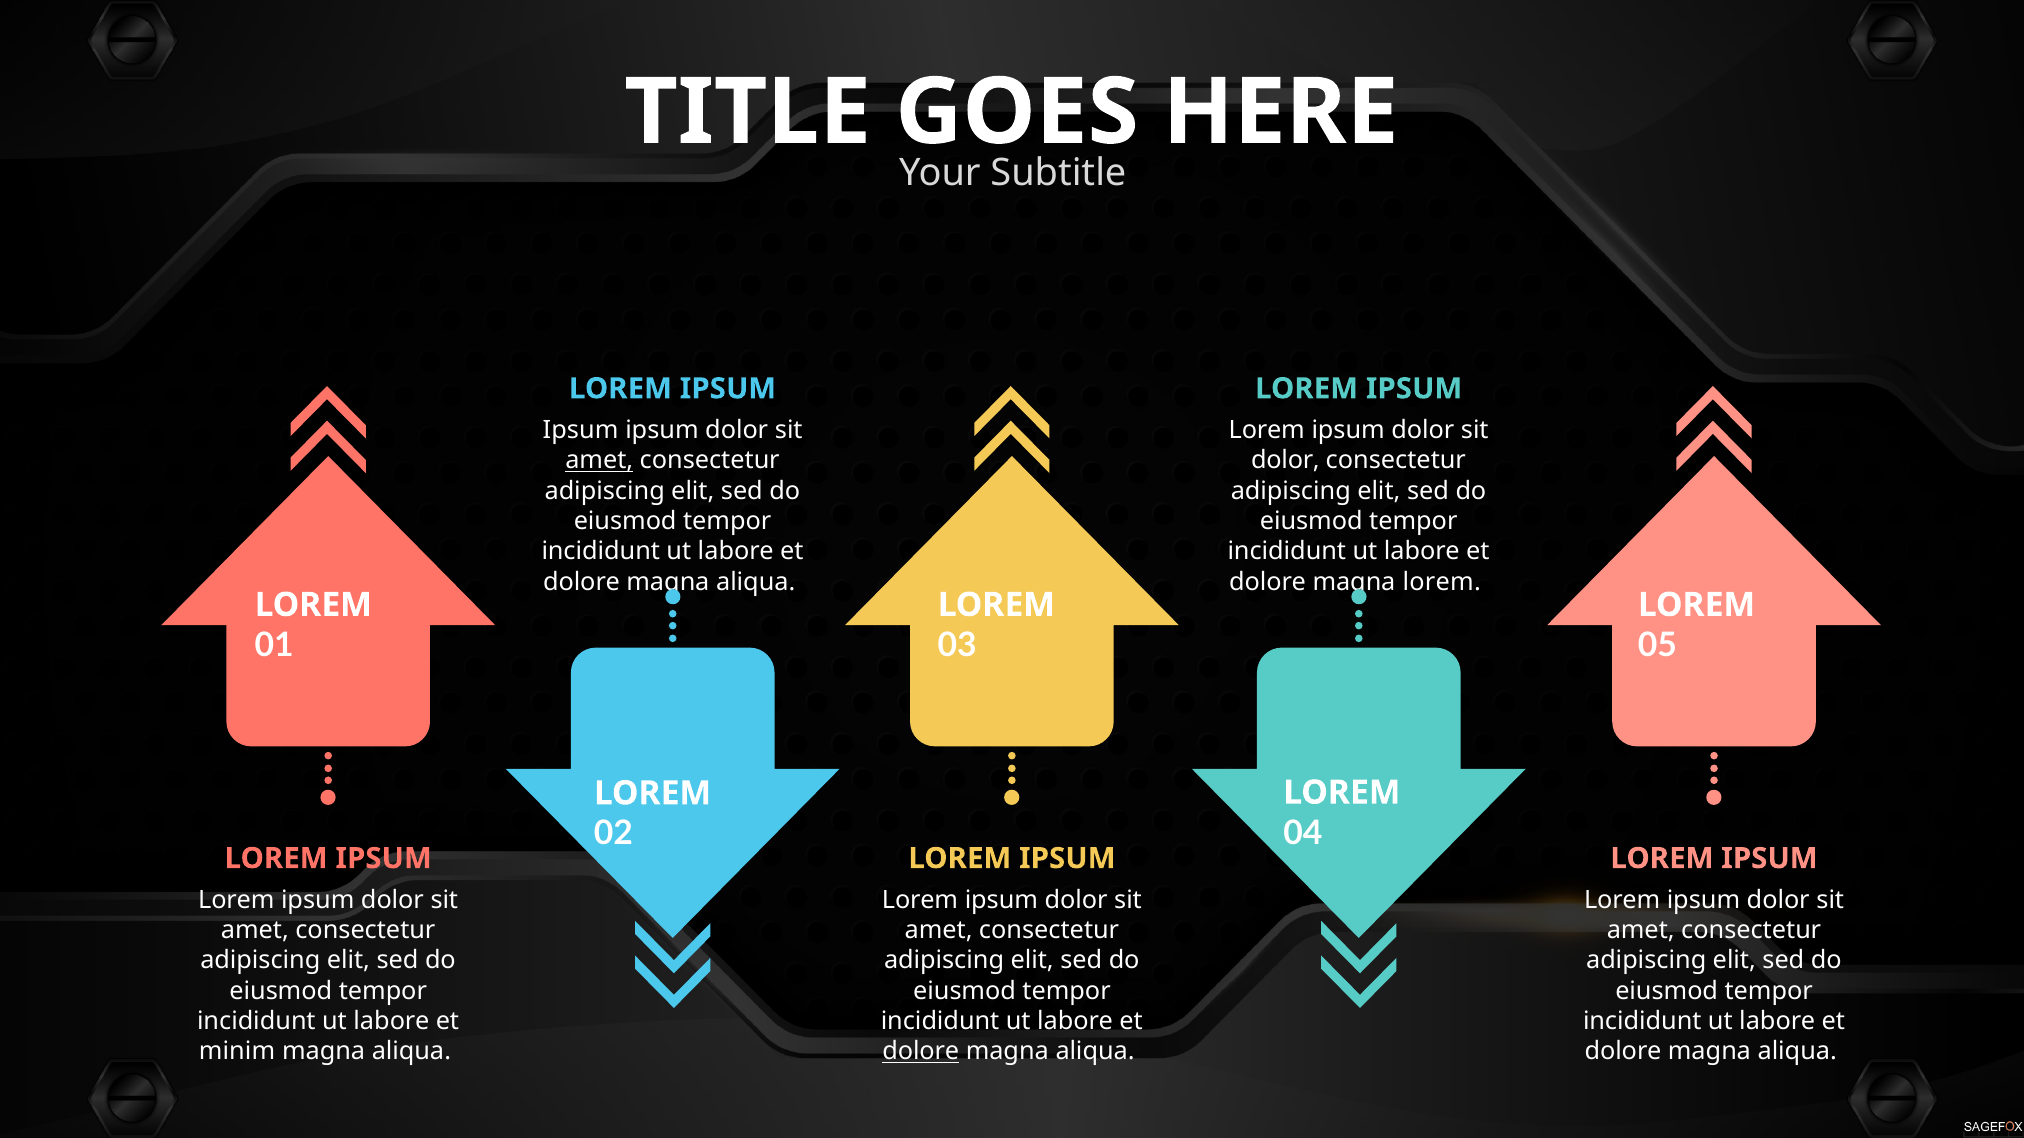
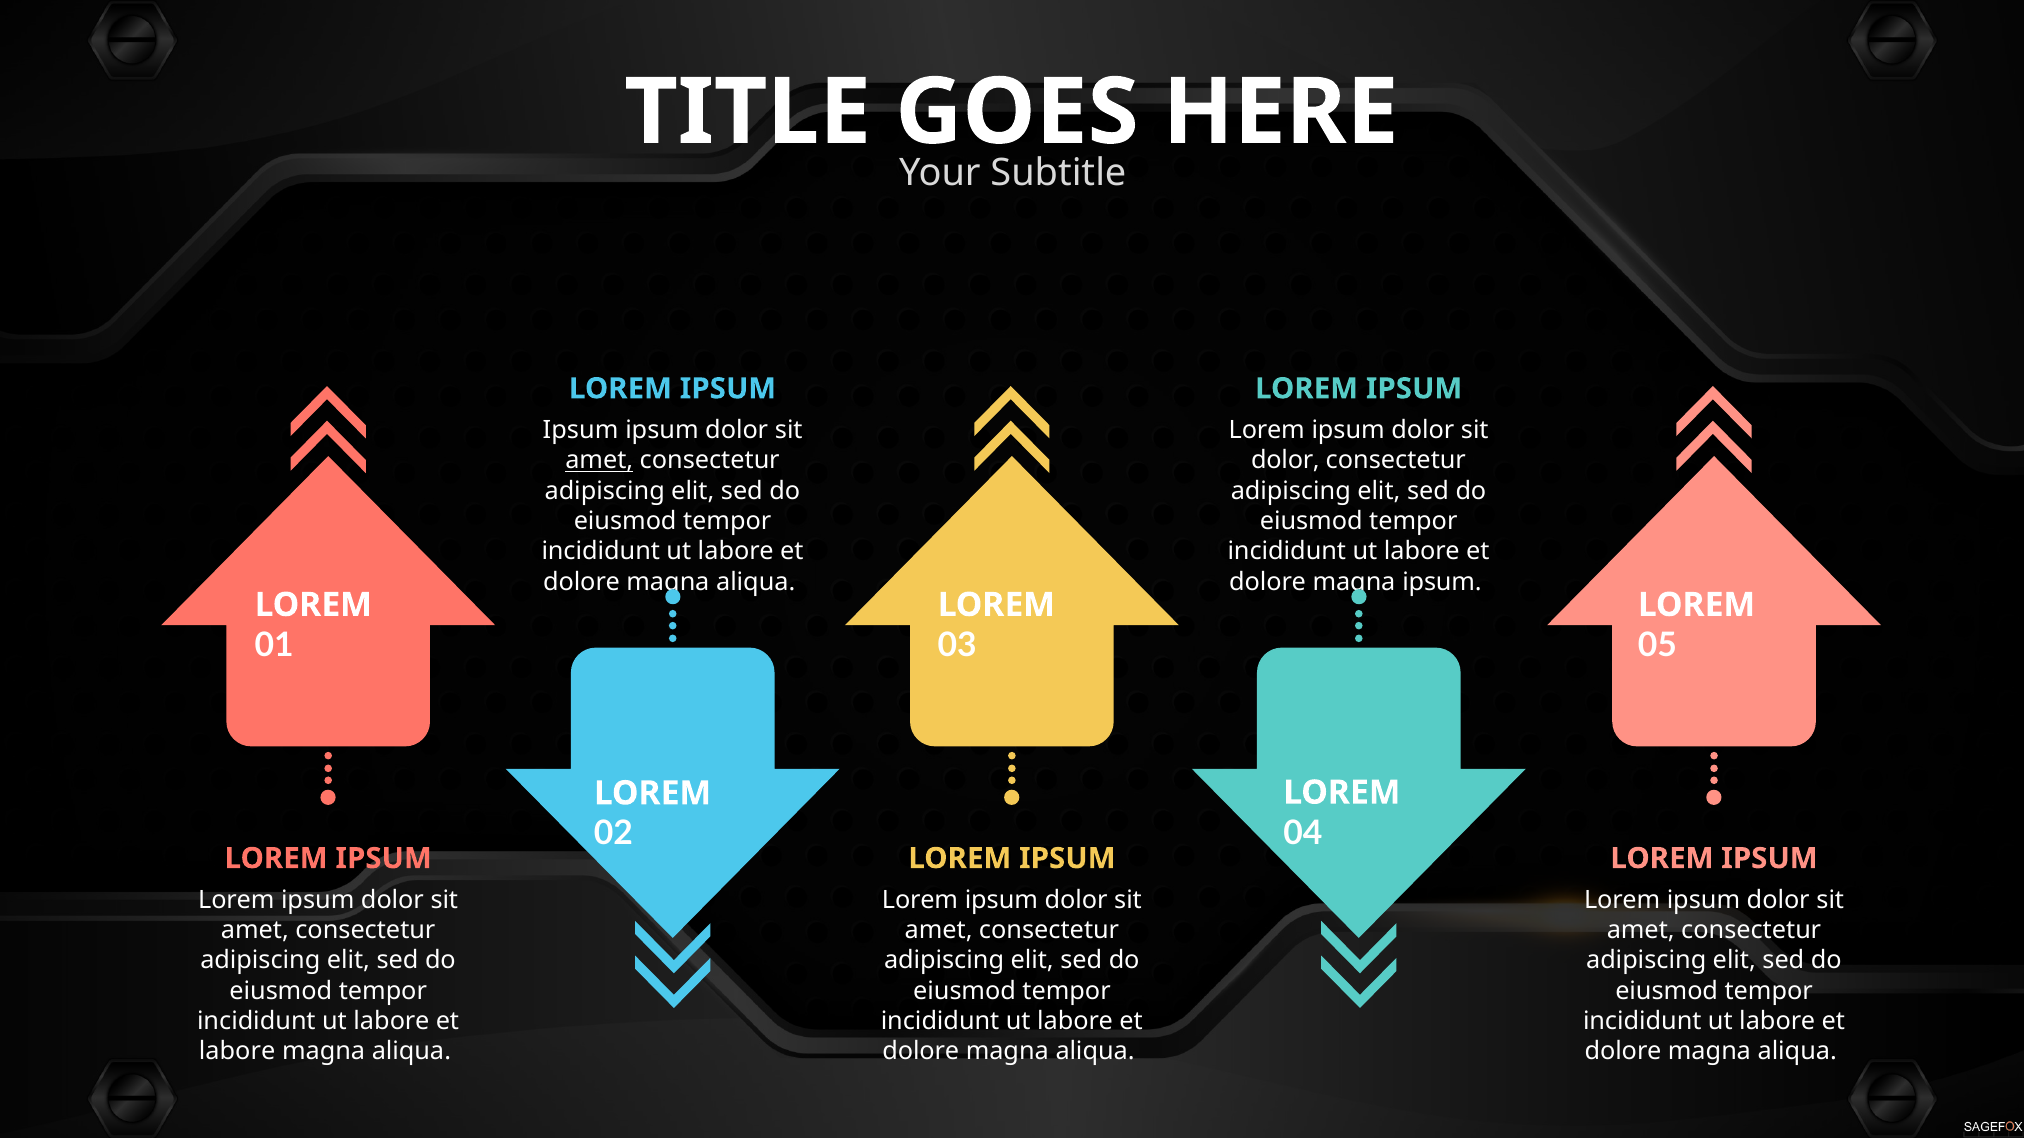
magna lorem: lorem -> ipsum
minim at (237, 1052): minim -> labore
dolore at (921, 1052) underline: present -> none
